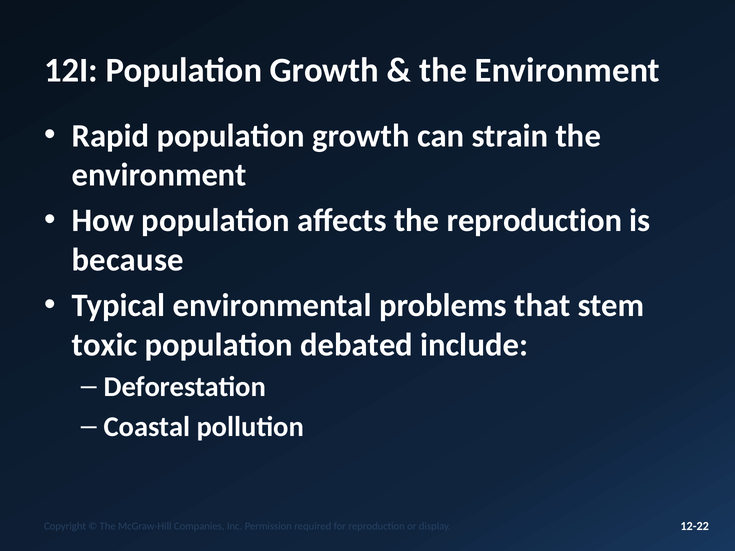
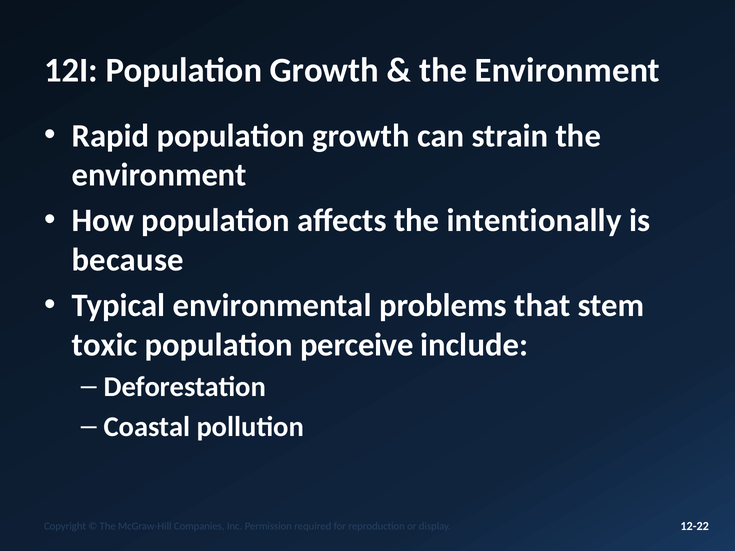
the reproduction: reproduction -> intentionally
debated: debated -> perceive
